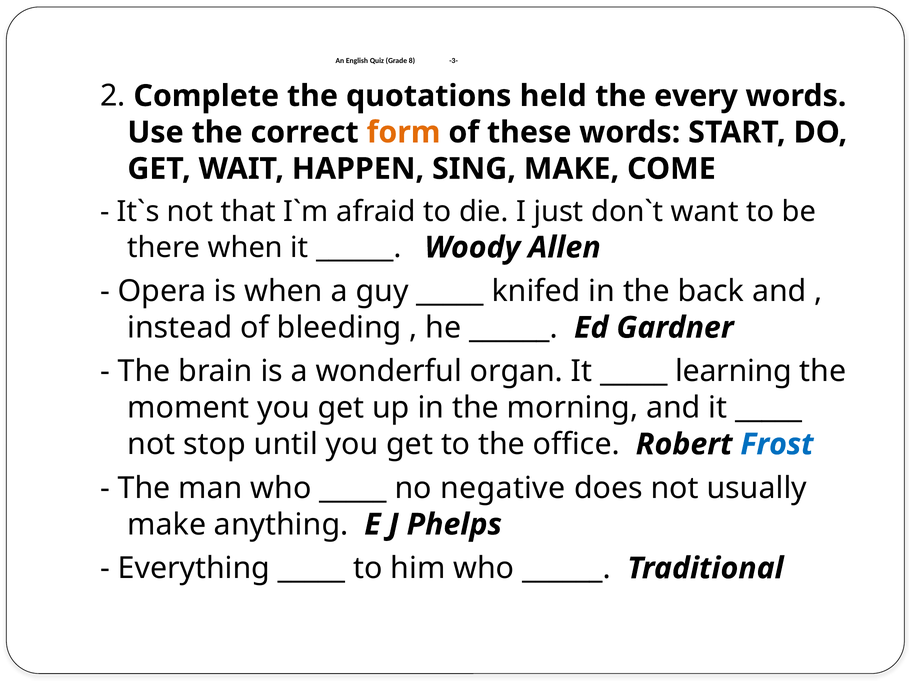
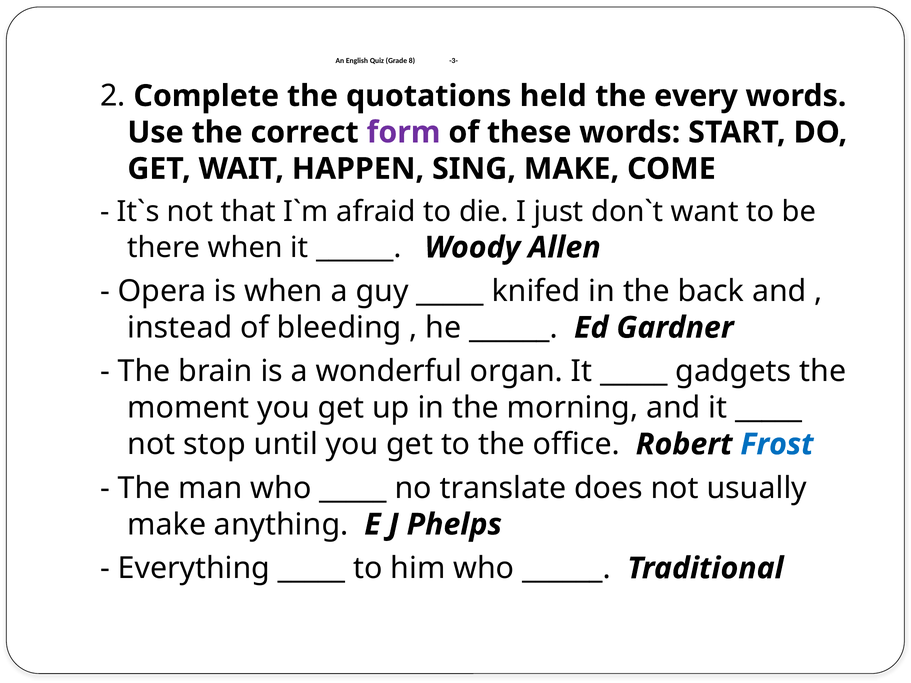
form colour: orange -> purple
learning: learning -> gadgets
negative: negative -> translate
